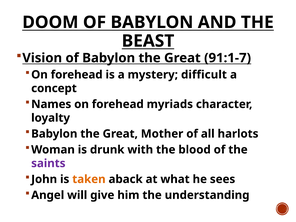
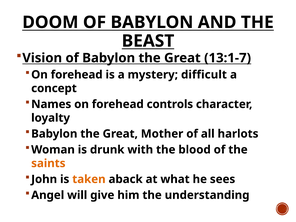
91:1-7: 91:1-7 -> 13:1-7
myriads: myriads -> controls
saints colour: purple -> orange
